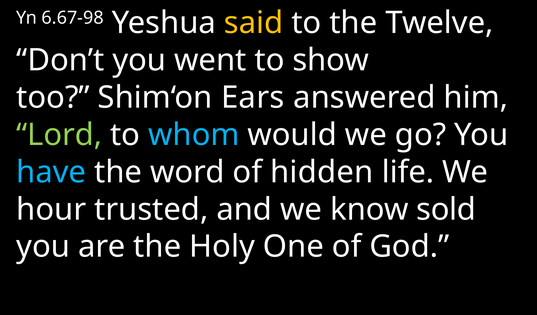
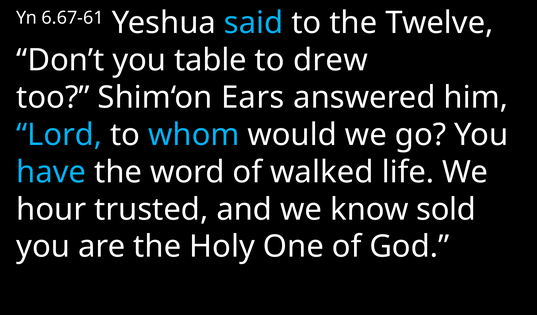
6.67-98: 6.67-98 -> 6.67-61
said colour: yellow -> light blue
went: went -> table
show: show -> drew
Lord colour: light green -> light blue
hidden: hidden -> walked
